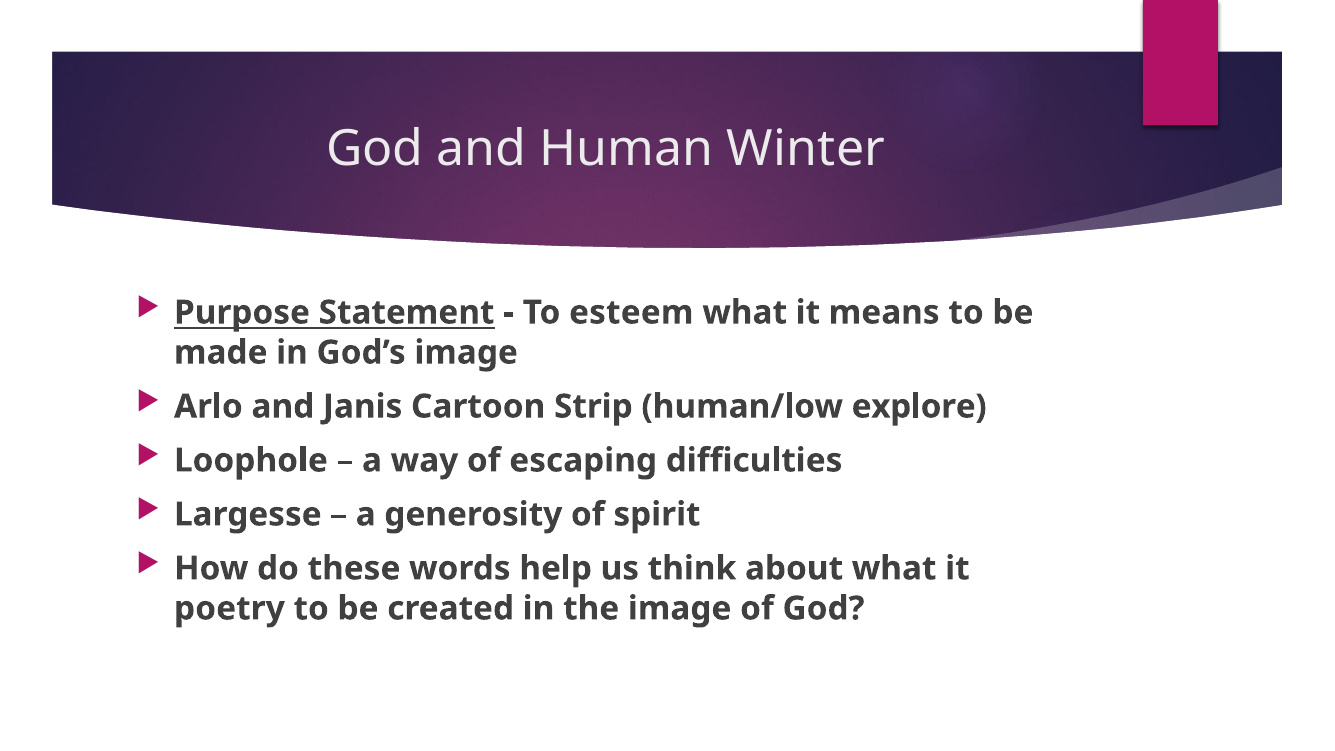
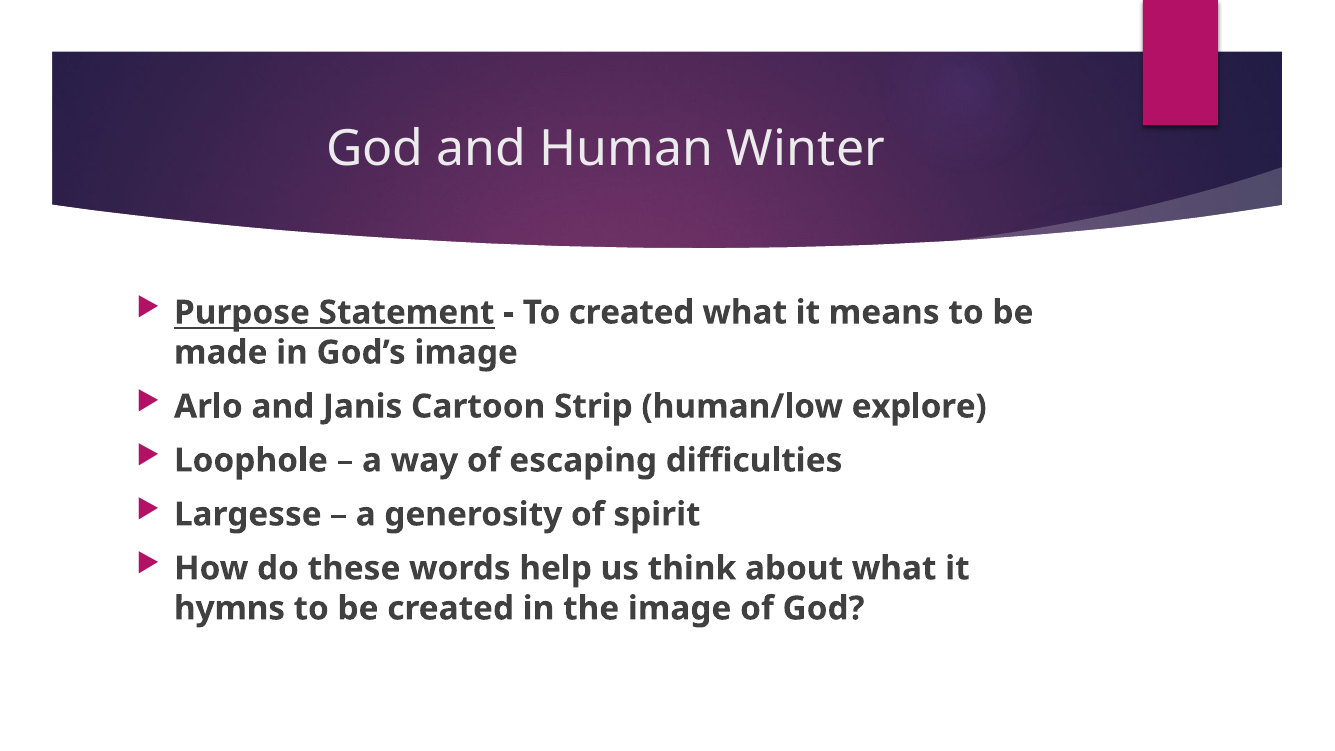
To esteem: esteem -> created
poetry: poetry -> hymns
